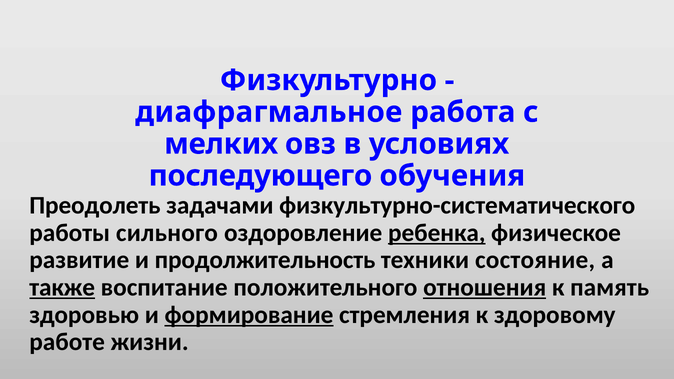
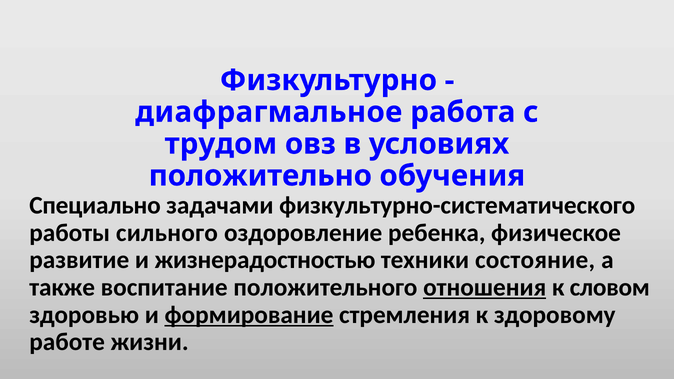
мелких: мелких -> трудом
последующего: последующего -> положительно
Преодолеть: Преодолеть -> Специально
ребенка underline: present -> none
продолжительность: продолжительность -> жизнерадостностью
также underline: present -> none
память: память -> словом
